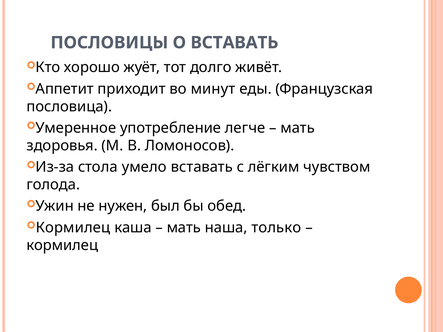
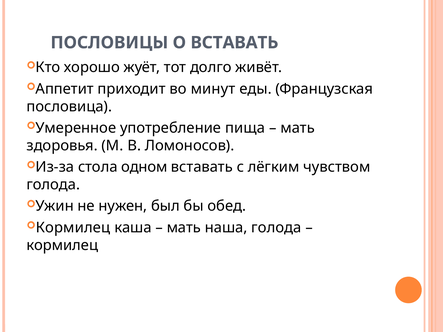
легче: легче -> пища
умело: умело -> одном
наша только: только -> голода
